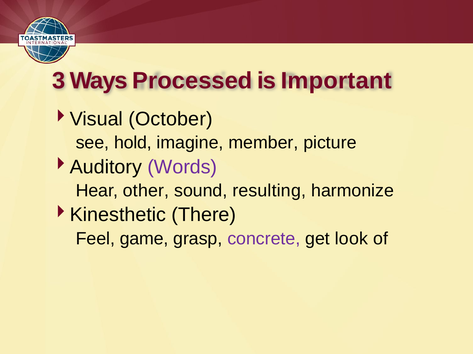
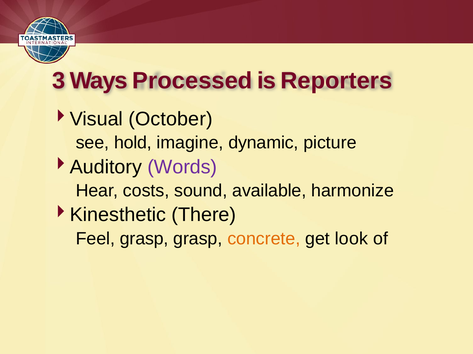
Important: Important -> Reporters
member: member -> dynamic
other: other -> costs
resulting: resulting -> available
Feel game: game -> grasp
concrete colour: purple -> orange
